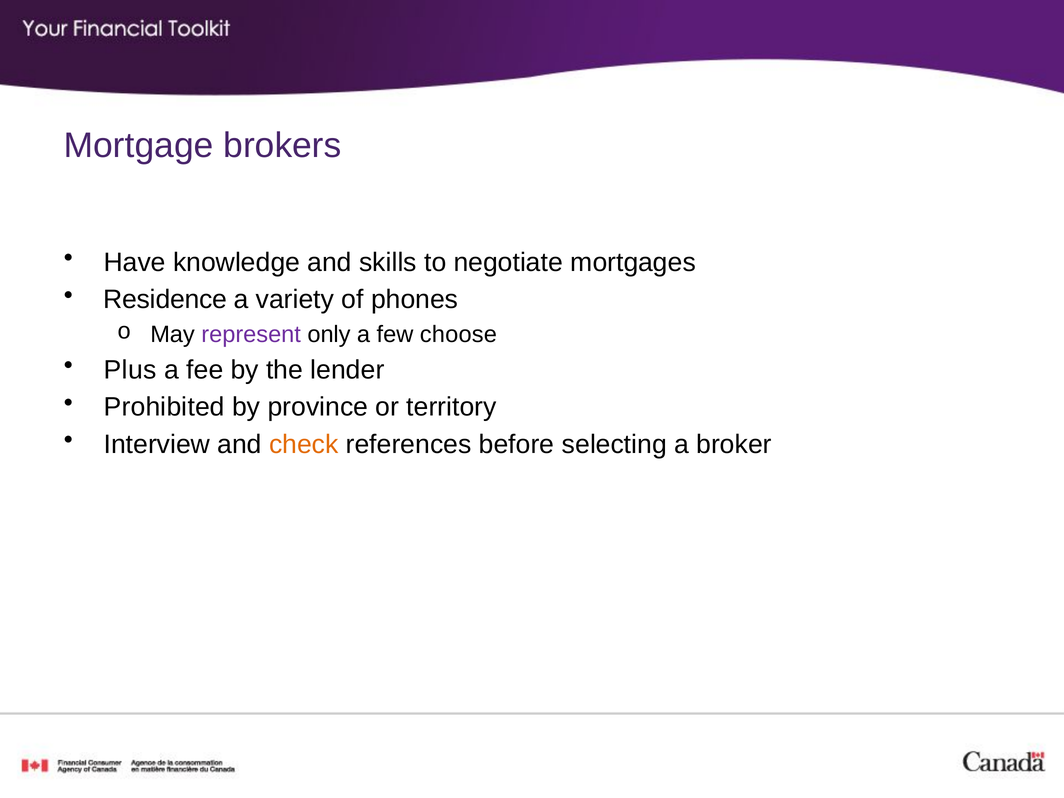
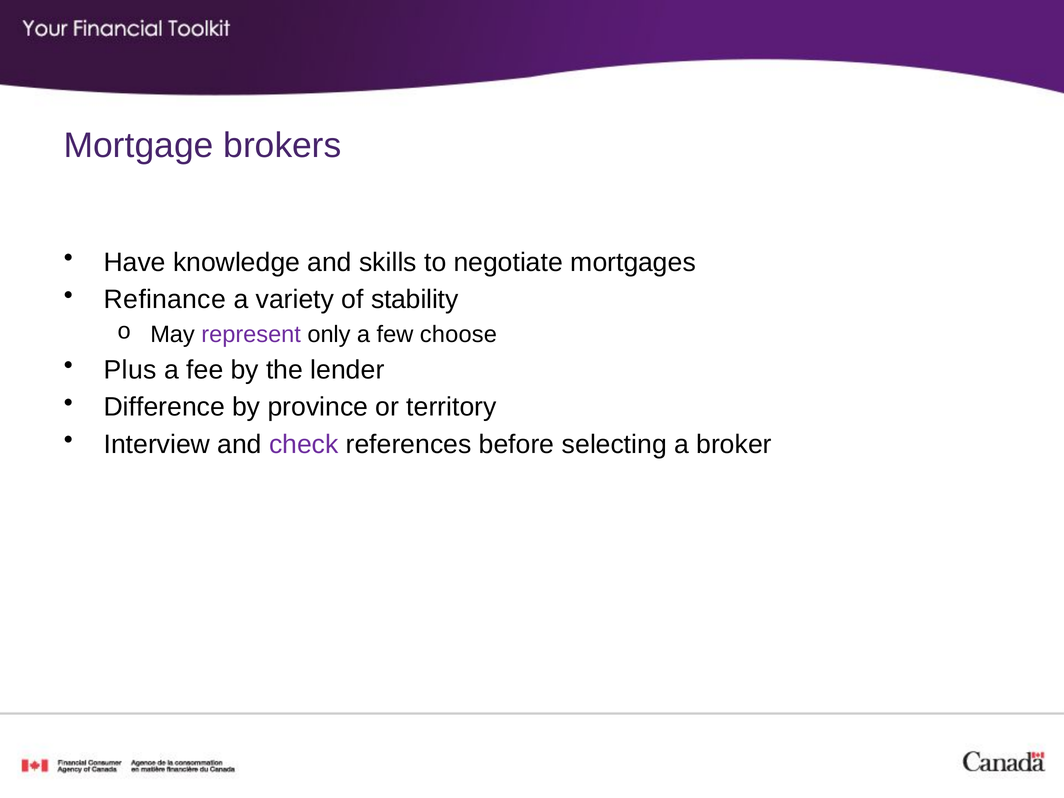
Residence: Residence -> Refinance
phones: phones -> stability
Prohibited: Prohibited -> Difference
check colour: orange -> purple
